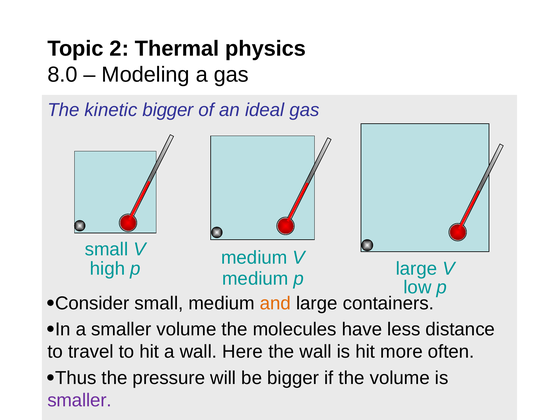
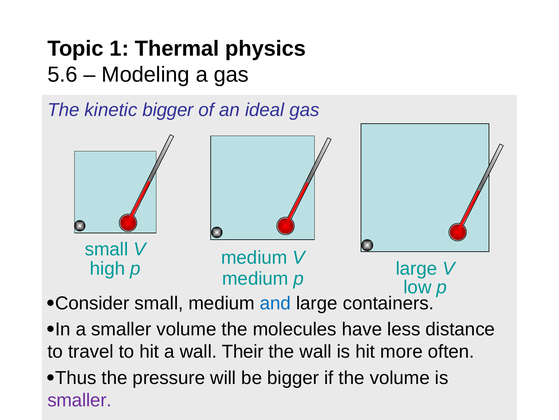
2: 2 -> 1
8.0: 8.0 -> 5.6
and colour: orange -> blue
Here: Here -> Their
